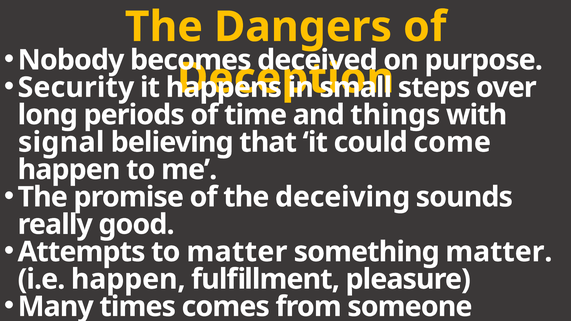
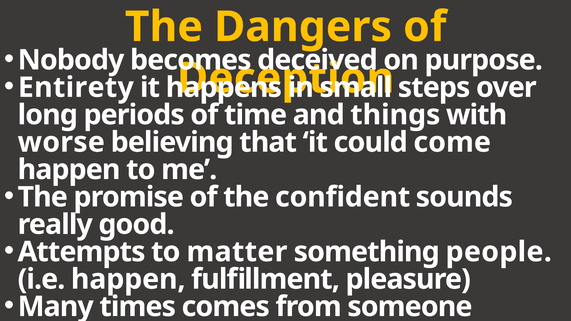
Security: Security -> Entirety
signal: signal -> worse
deceiving: deceiving -> confident
something matter: matter -> people
